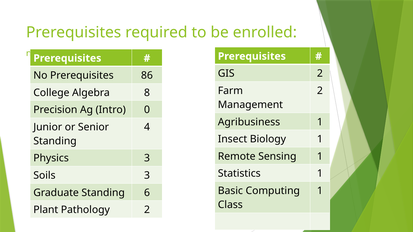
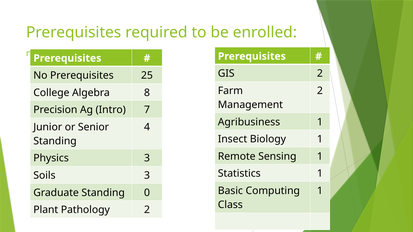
86: 86 -> 25
0: 0 -> 7
6: 6 -> 0
